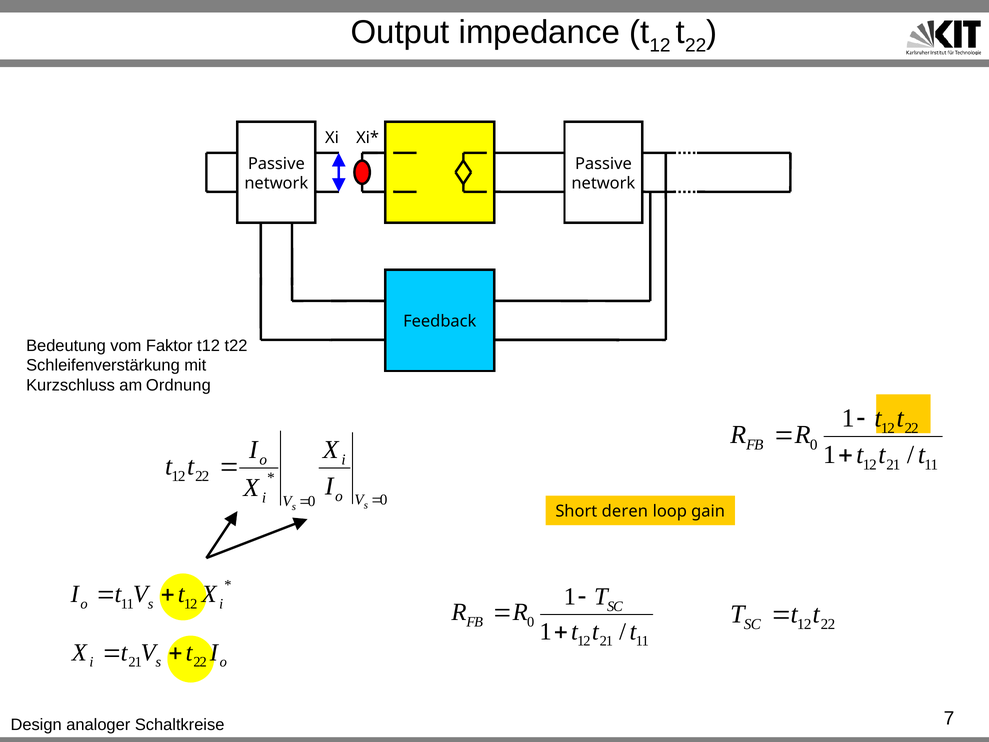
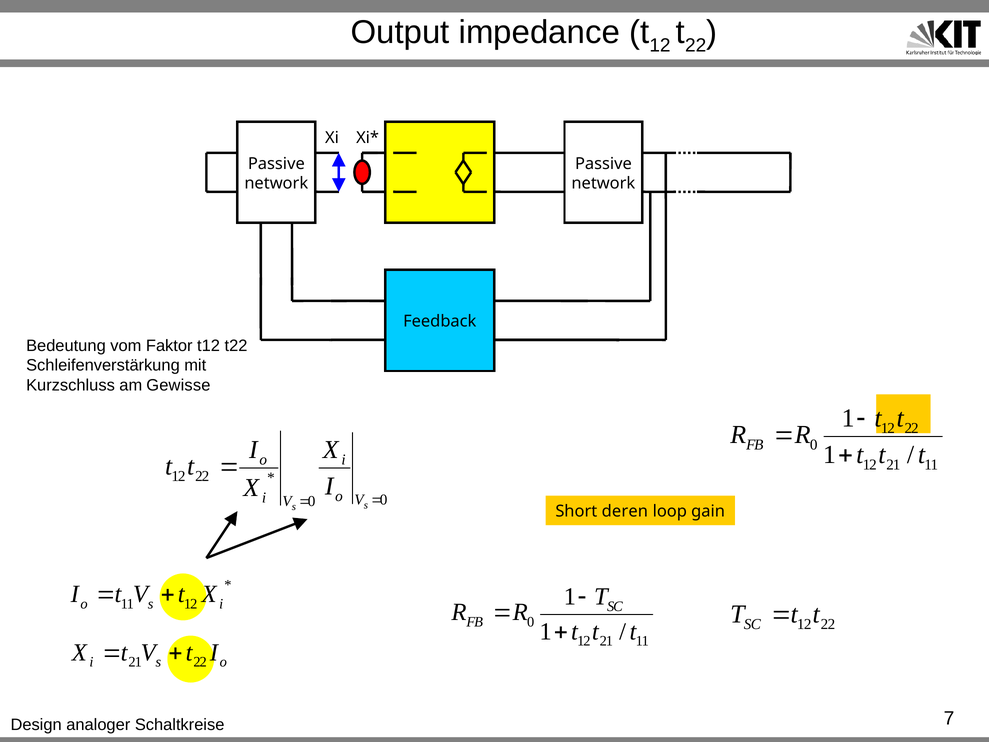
Ordnung: Ordnung -> Gewisse
